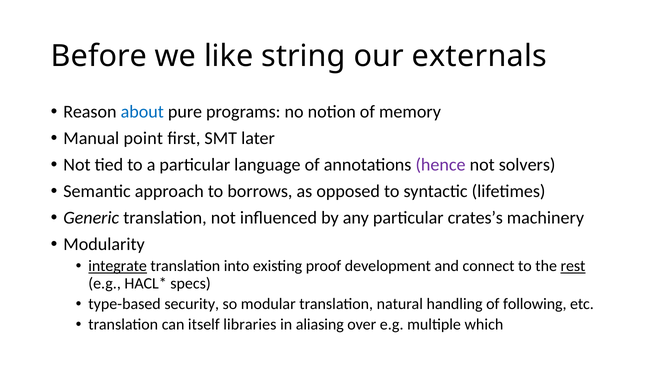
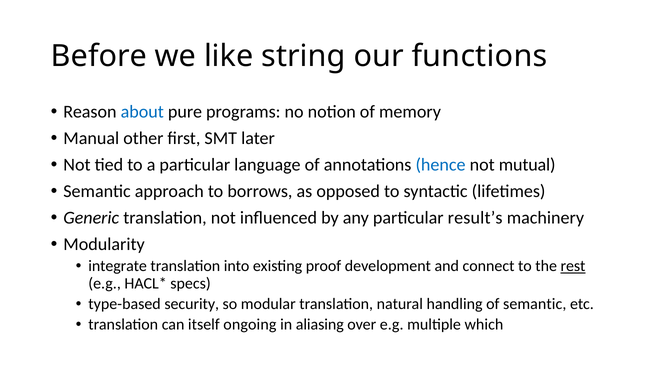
externals: externals -> functions
point: point -> other
hence colour: purple -> blue
solvers: solvers -> mutual
crates’s: crates’s -> result’s
integrate underline: present -> none
of following: following -> semantic
libraries: libraries -> ongoing
